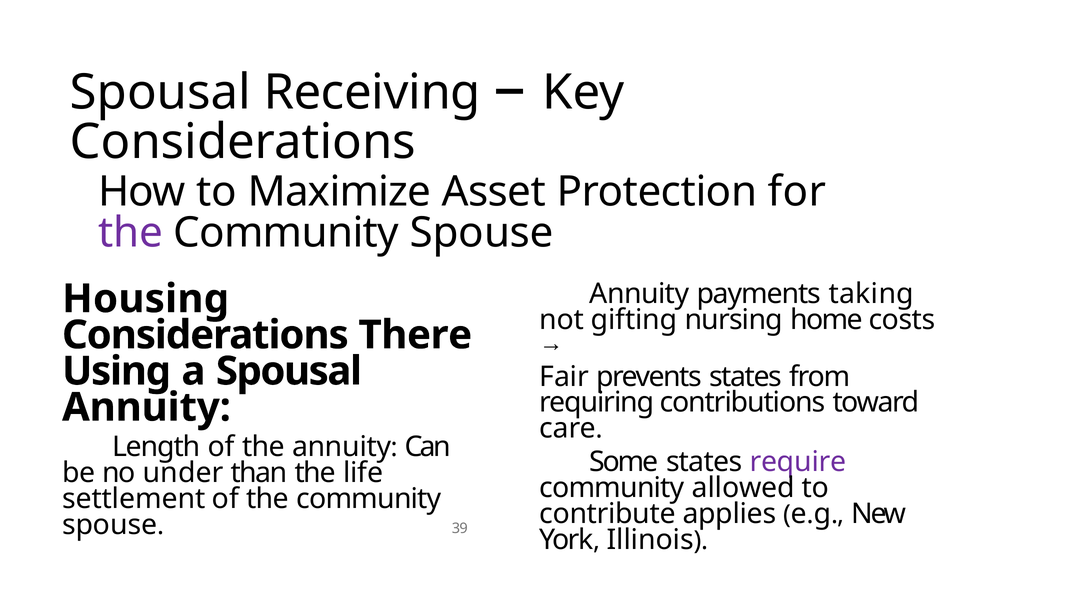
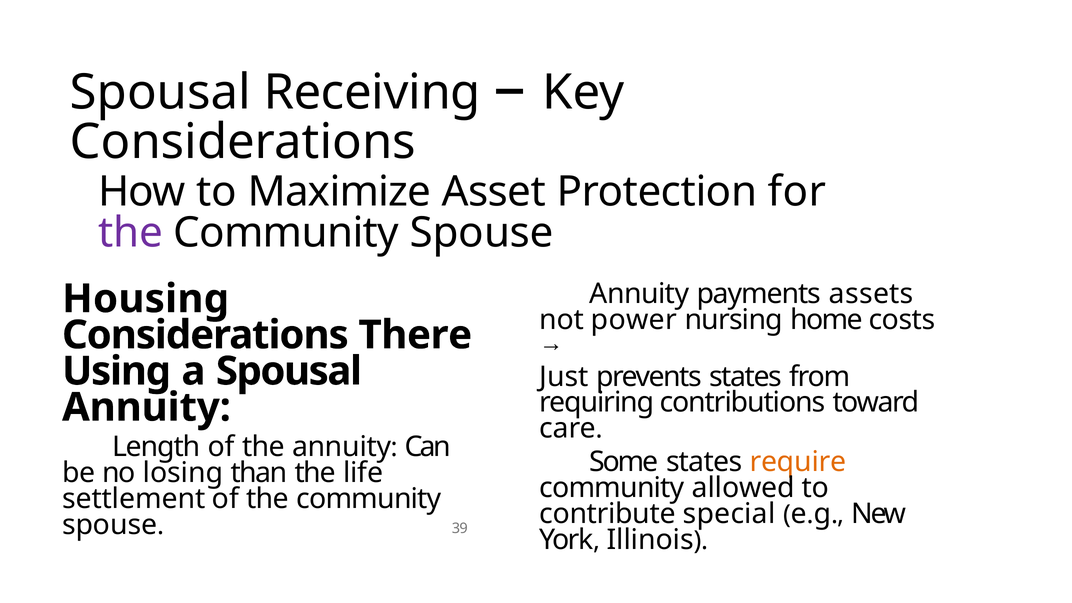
taking: taking -> assets
gifting: gifting -> power
Fair: Fair -> Just
require colour: purple -> orange
under: under -> losing
applies: applies -> special
